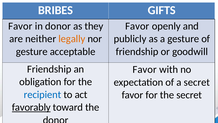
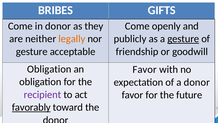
Favor at (20, 26): Favor -> Come
Favor at (137, 26): Favor -> Come
gesture at (183, 39) underline: none -> present
Friendship at (49, 69): Friendship -> Obligation
a secret: secret -> donor
recipient colour: blue -> purple
the secret: secret -> future
